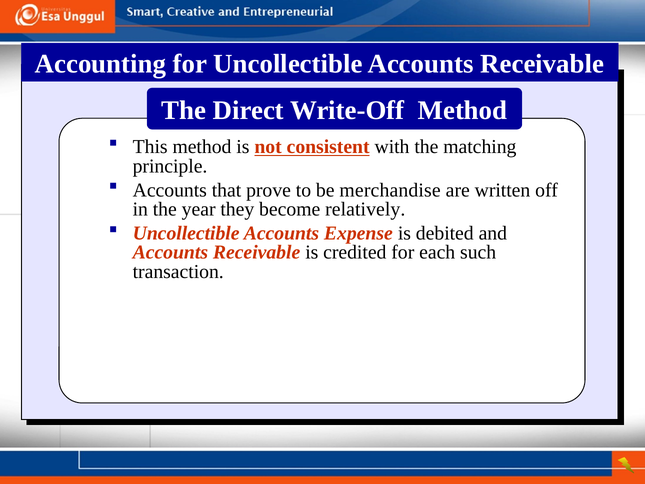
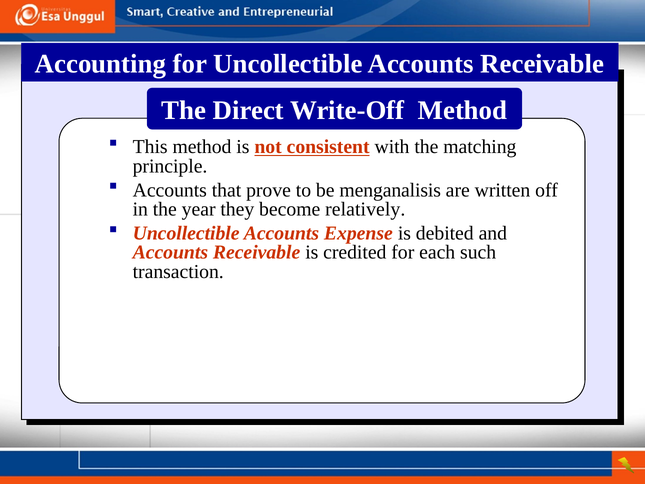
merchandise: merchandise -> menganalisis
